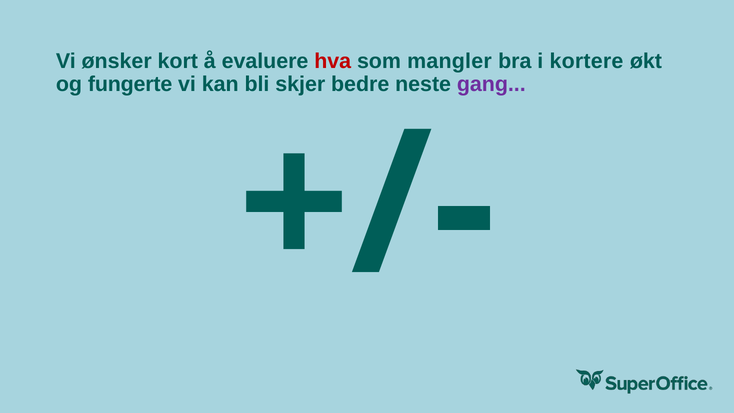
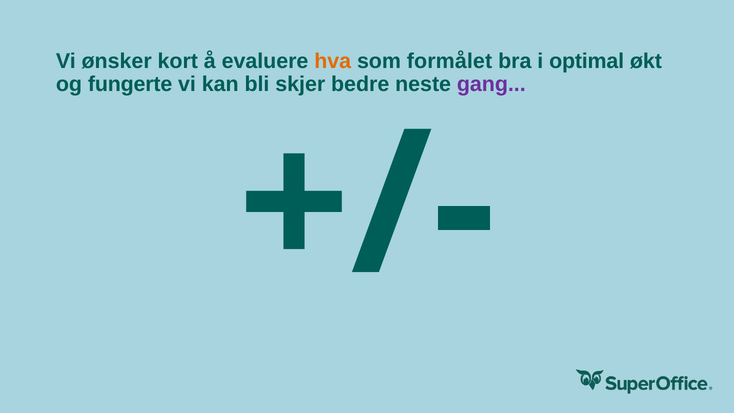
hva colour: red -> orange
mangler: mangler -> formålet
kortere: kortere -> optimal
